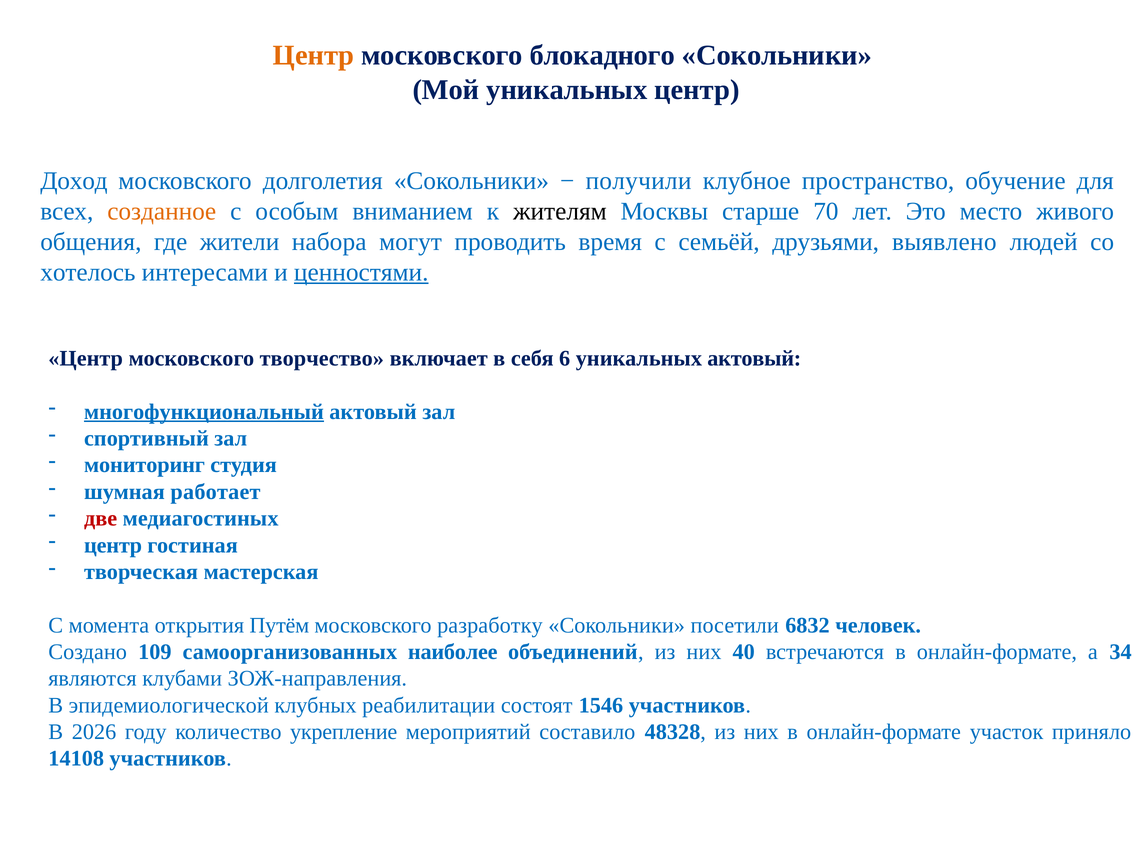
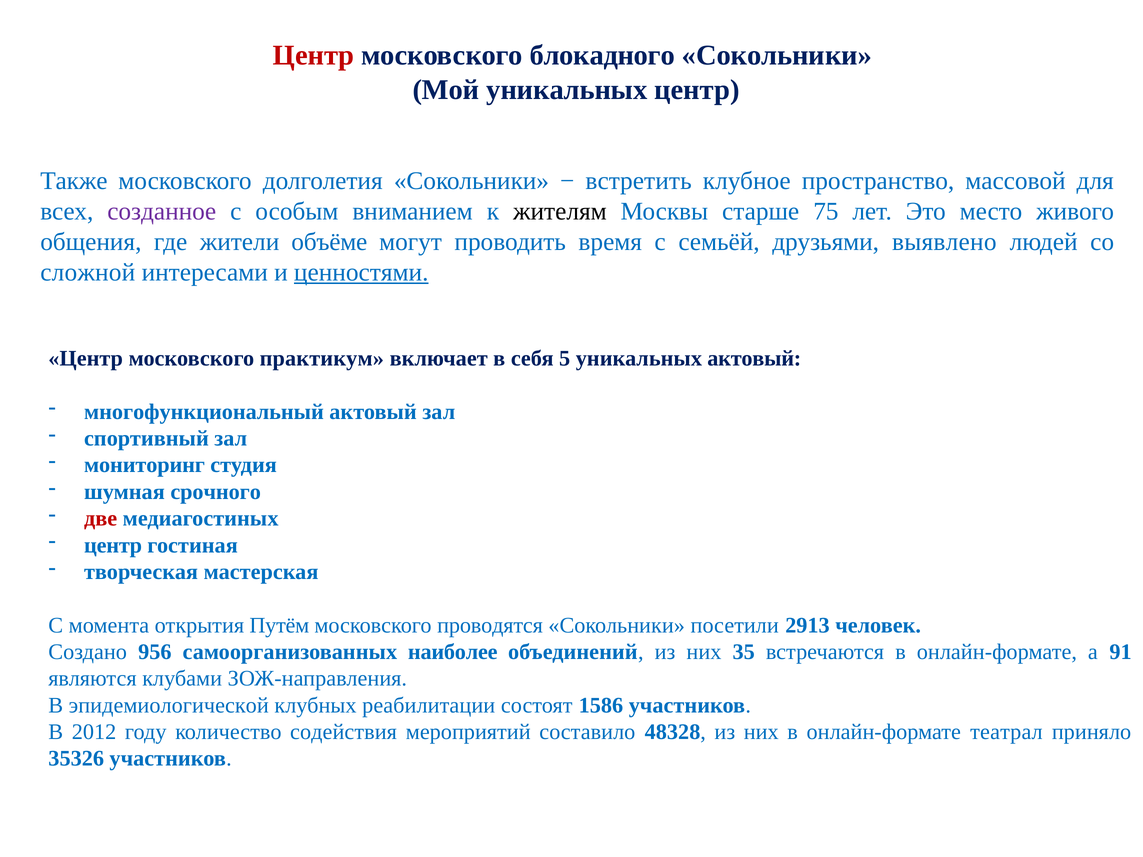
Центр at (313, 55) colour: orange -> red
Доход: Доход -> Также
получили: получили -> встретить
обучение: обучение -> массовой
созданное colour: orange -> purple
70: 70 -> 75
набора: набора -> объёме
хотелось: хотелось -> сложной
творчество: творчество -> практикум
6: 6 -> 5
многофункциональный underline: present -> none
работает: работает -> срочного
разработку: разработку -> проводятся
6832: 6832 -> 2913
109: 109 -> 956
40: 40 -> 35
34: 34 -> 91
1546: 1546 -> 1586
2026: 2026 -> 2012
укрепление: укрепление -> содействия
участок: участок -> театрал
14108: 14108 -> 35326
